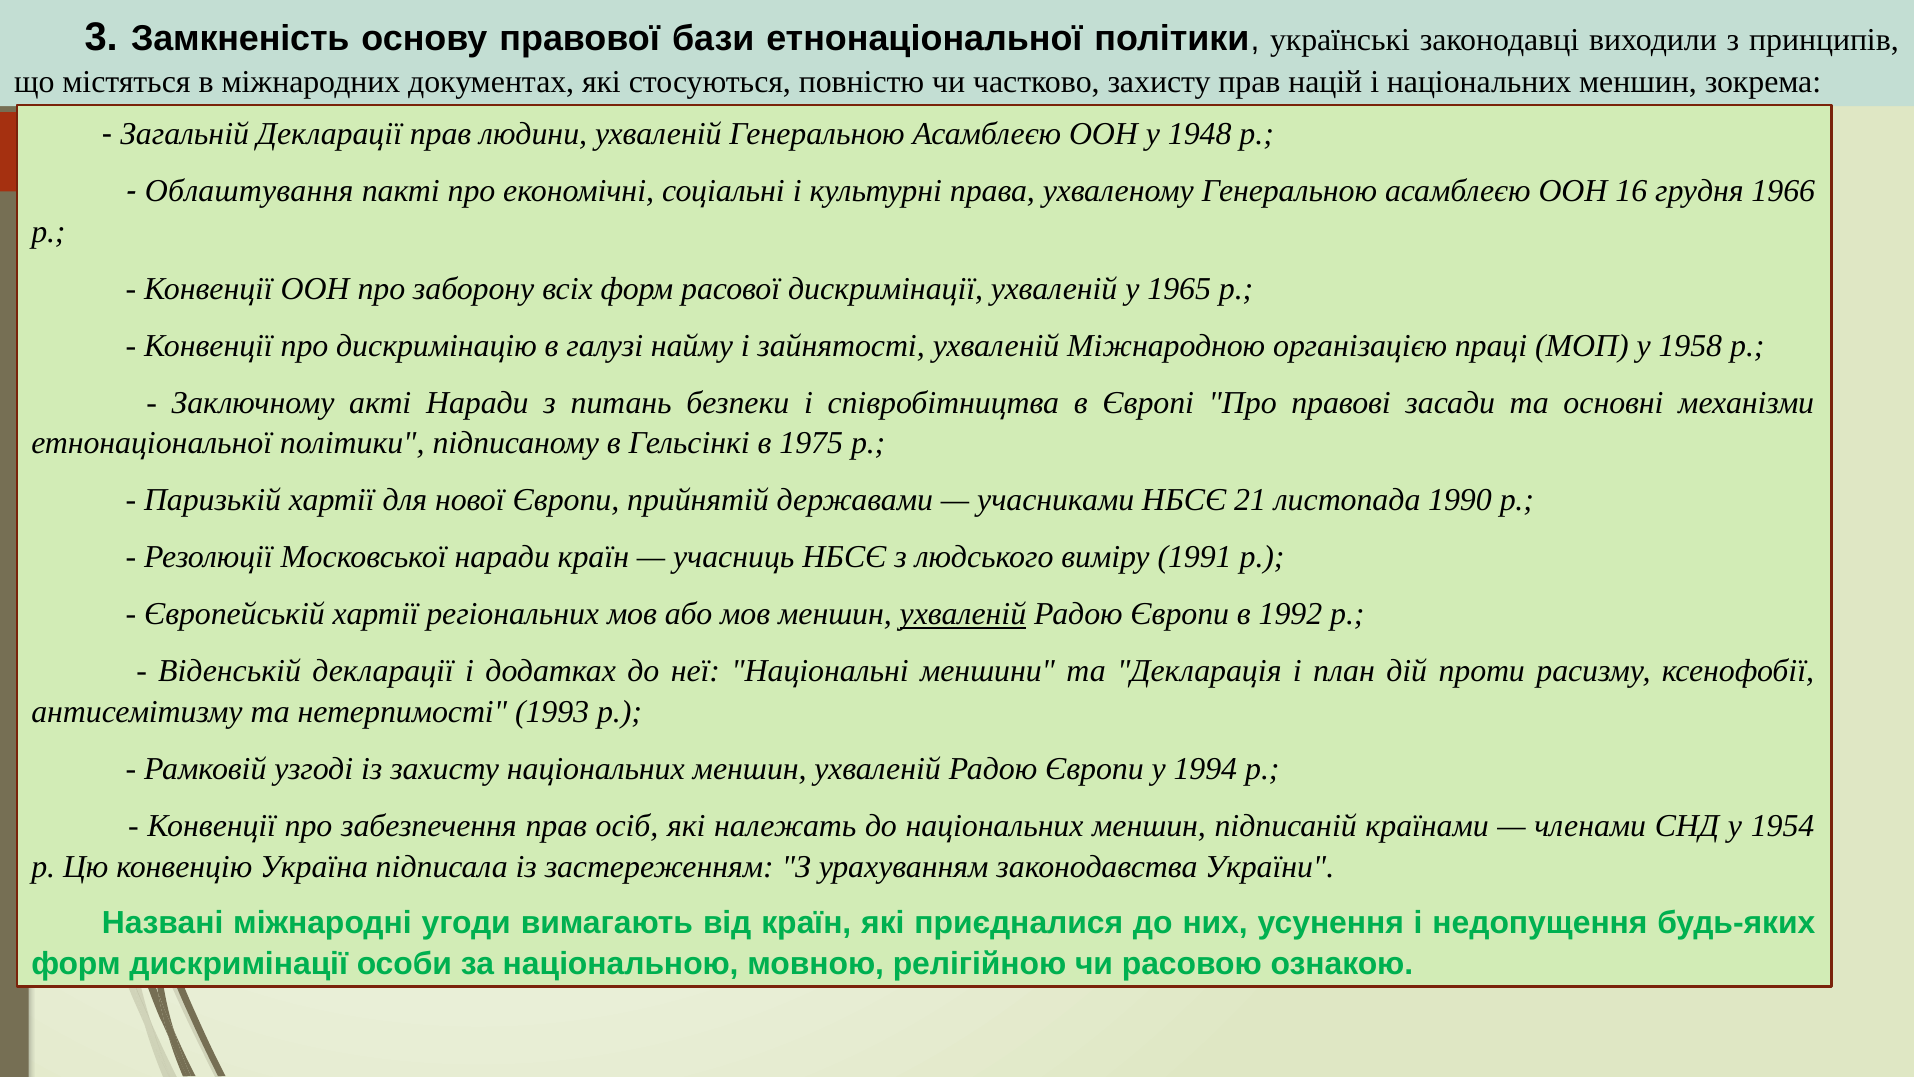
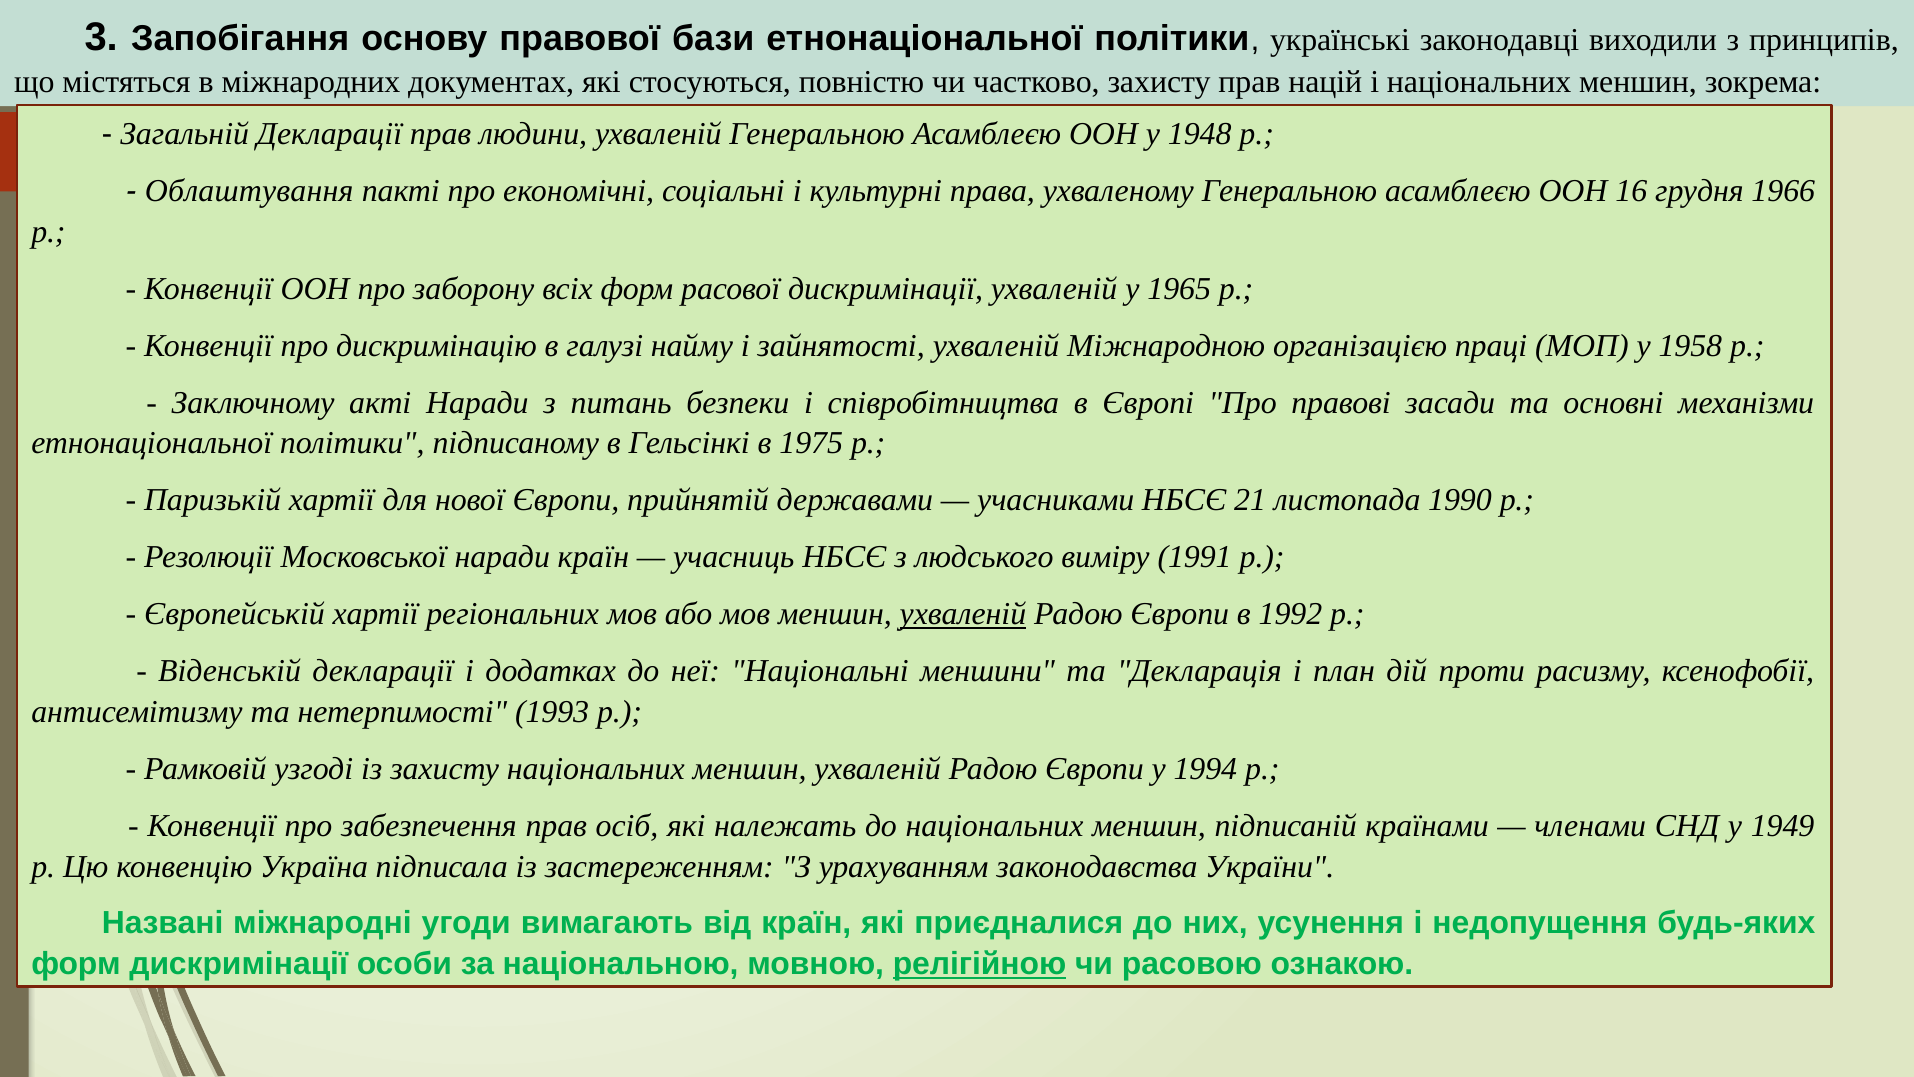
Замкненість: Замкненість -> Запобігання
1954: 1954 -> 1949
релігійною underline: none -> present
